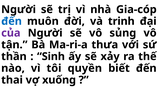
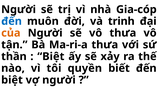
của colour: purple -> orange
vô sủng: sủng -> thưa
Sinh at (51, 57): Sinh -> Biệt
thai at (12, 80): thai -> biệt
vợ xuống: xuống -> người
